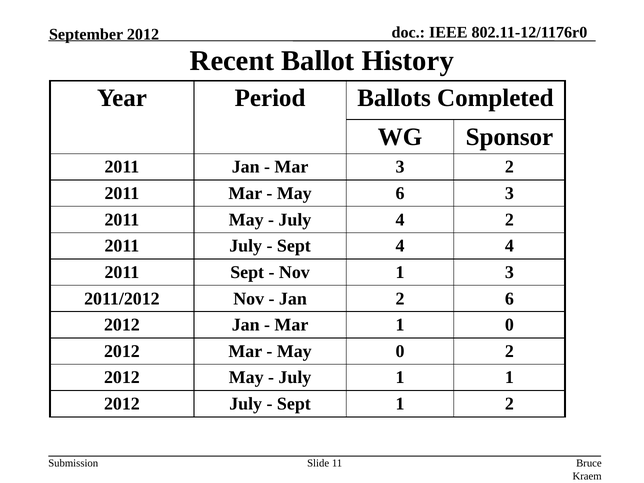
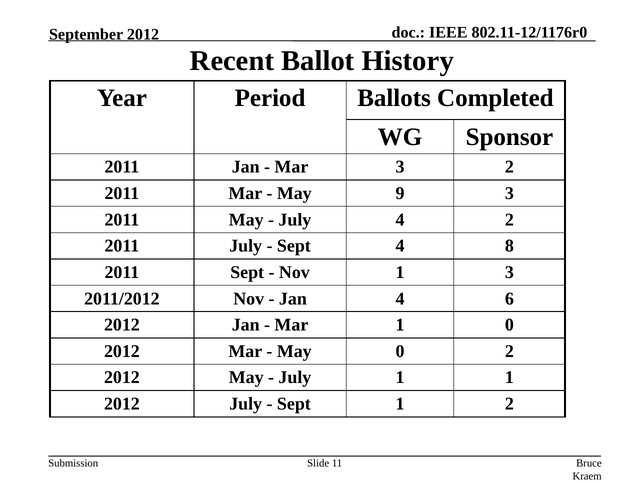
May 6: 6 -> 9
4 4: 4 -> 8
Jan 2: 2 -> 4
